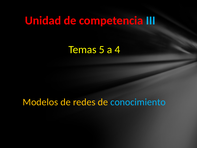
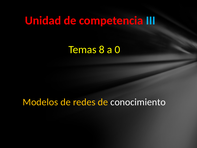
5: 5 -> 8
4: 4 -> 0
conocimiento colour: light blue -> white
